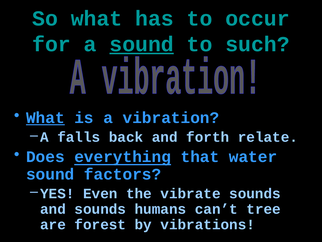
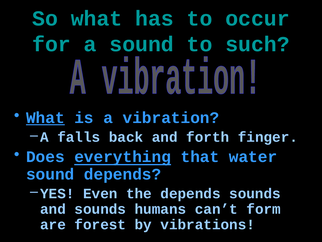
sound at (142, 44) underline: present -> none
relate: relate -> finger
sound factors: factors -> depends
the vibrate: vibrate -> depends
tree: tree -> form
